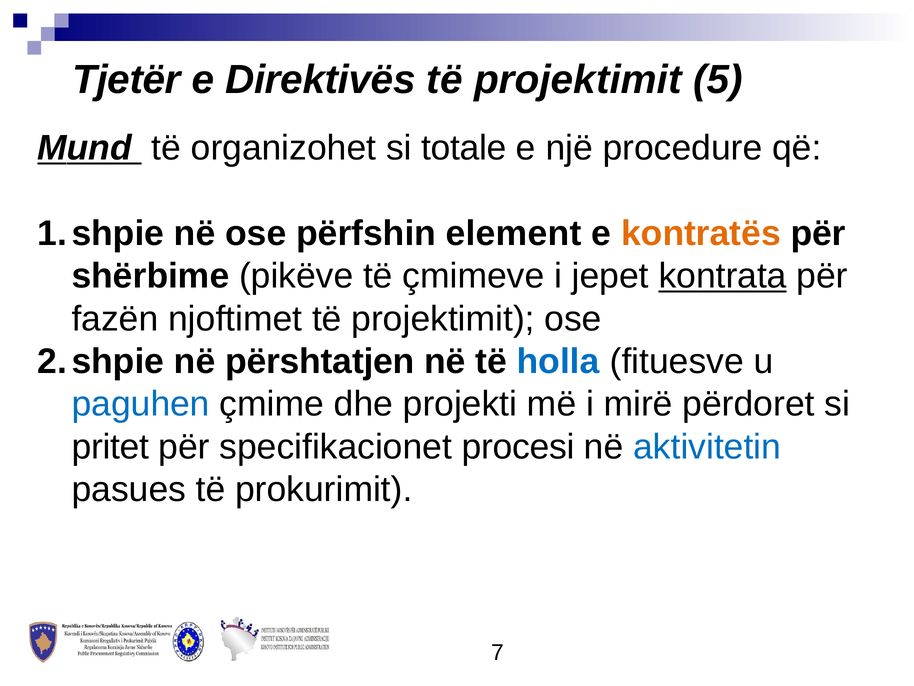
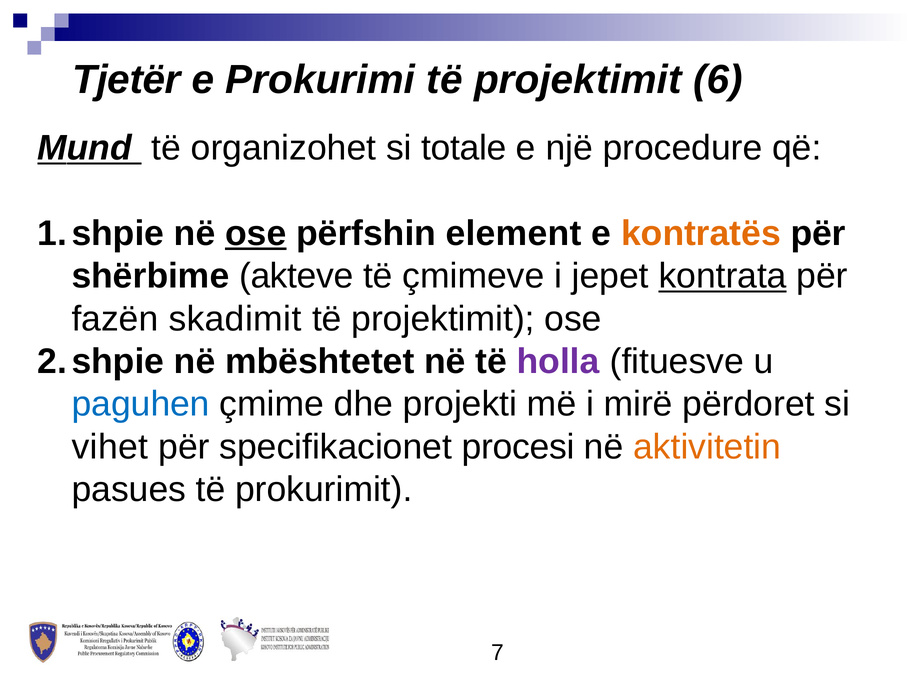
Direktivës: Direktivës -> Prokurimi
5: 5 -> 6
ose at (256, 233) underline: none -> present
pikëve: pikëve -> akteve
njoftimet: njoftimet -> skadimit
përshtatjen: përshtatjen -> mbështetet
holla colour: blue -> purple
pritet: pritet -> vihet
aktivitetin colour: blue -> orange
